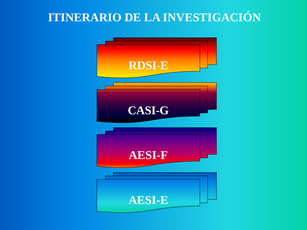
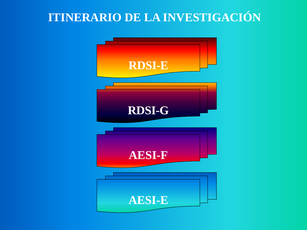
CASI-G: CASI-G -> RDSI-G
